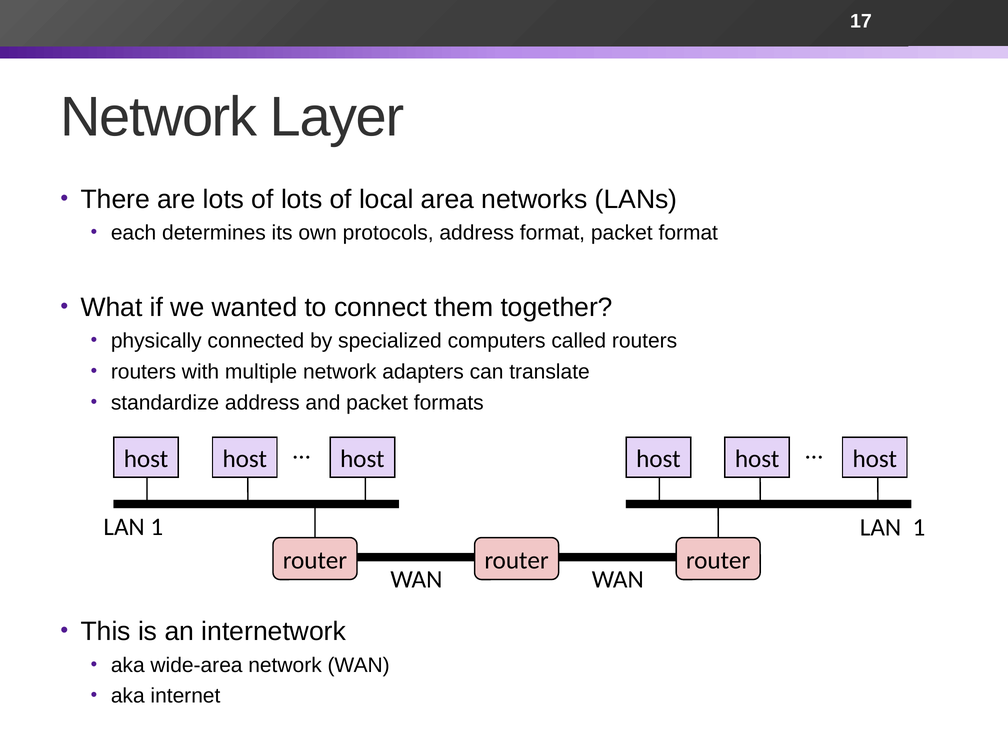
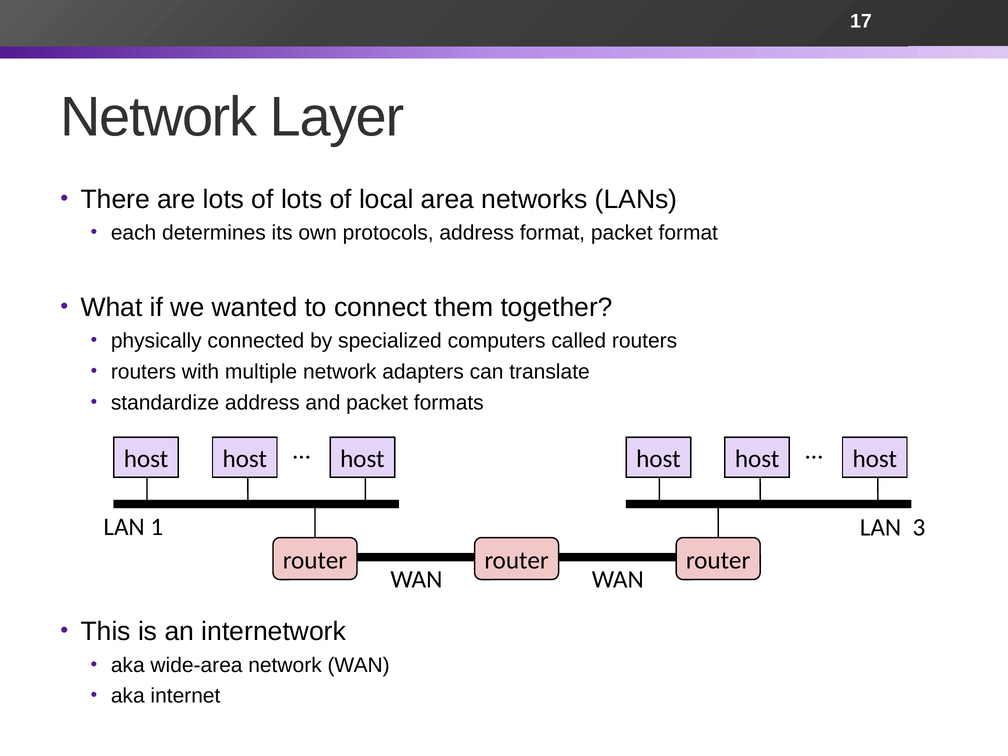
1 LAN 1: 1 -> 3
